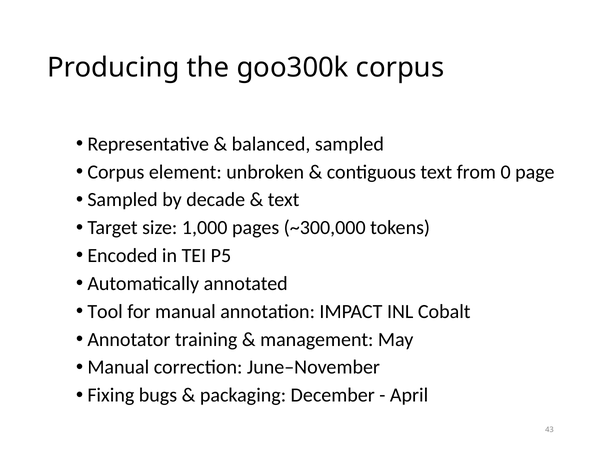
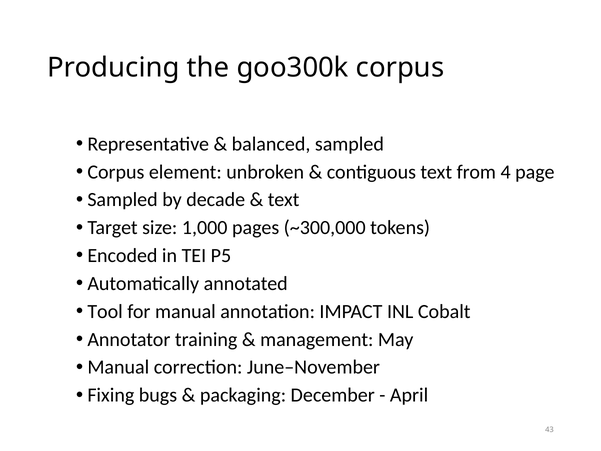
0: 0 -> 4
